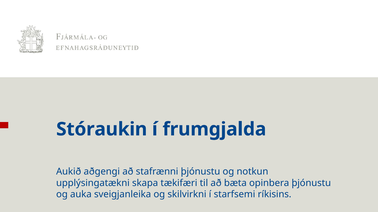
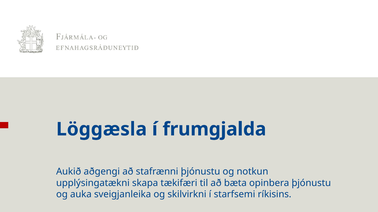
Stóraukin: Stóraukin -> Löggæsla
